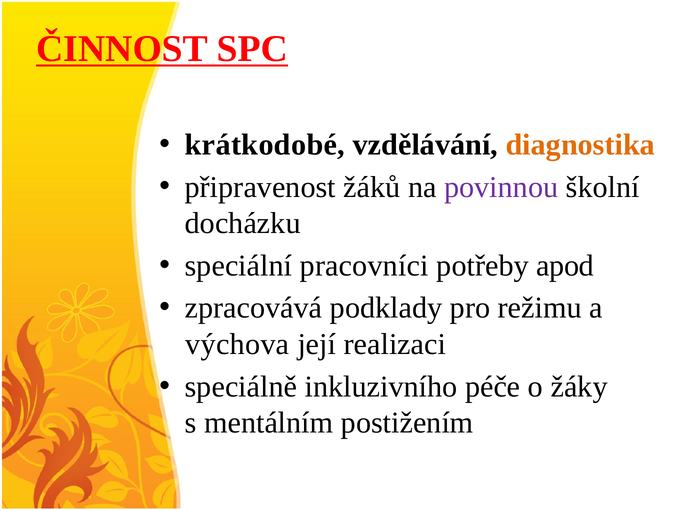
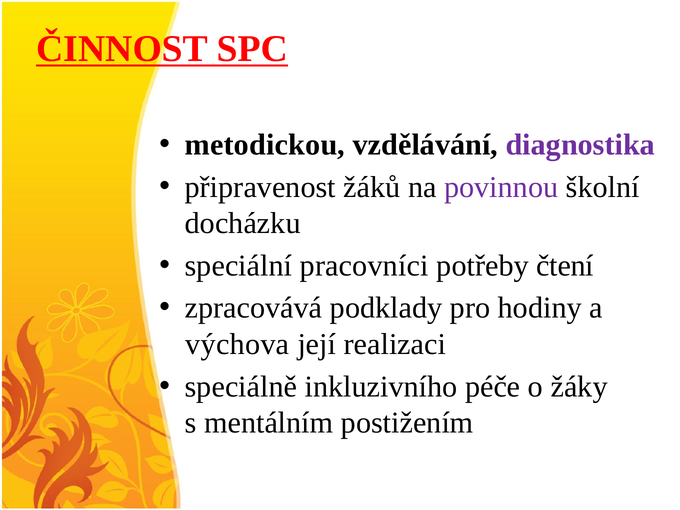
krátkodobé: krátkodobé -> metodickou
diagnostika colour: orange -> purple
apod: apod -> čtení
režimu: režimu -> hodiny
